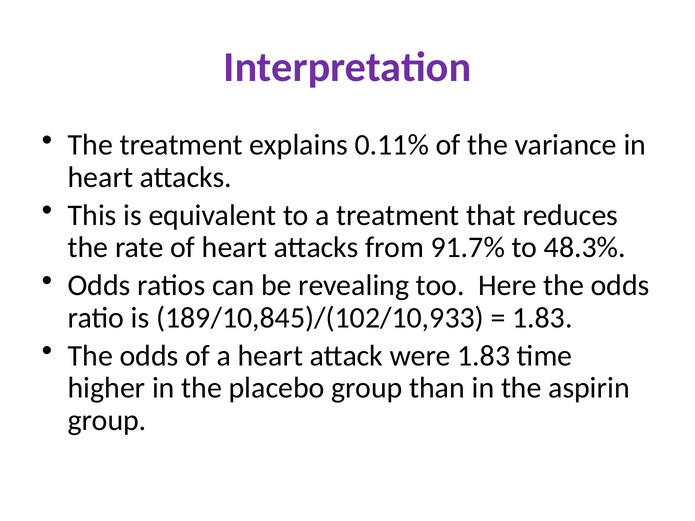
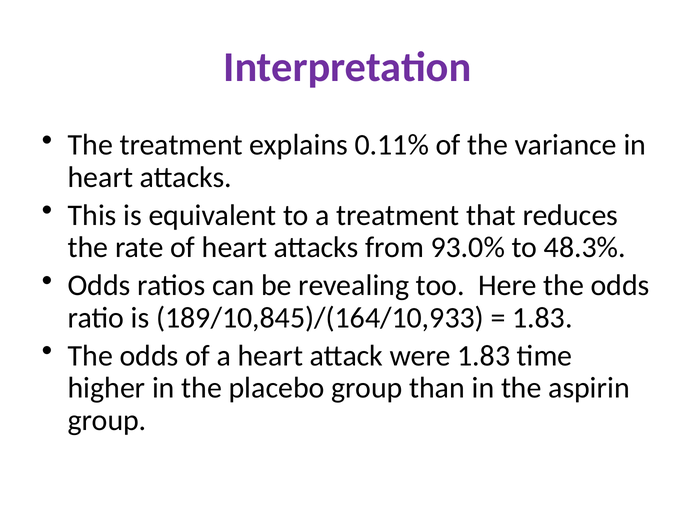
91.7%: 91.7% -> 93.0%
189/10,845)/(102/10,933: 189/10,845)/(102/10,933 -> 189/10,845)/(164/10,933
